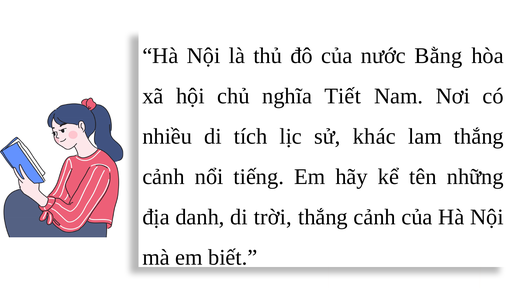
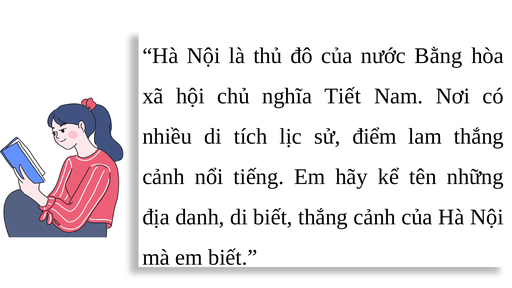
khác: khác -> điểm
di trời: trời -> biết
